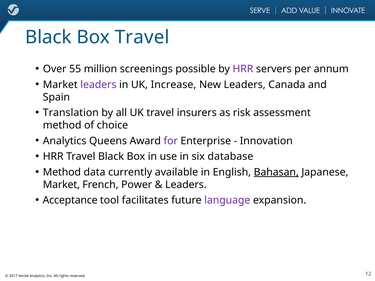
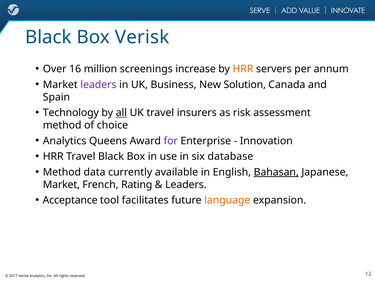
Box Travel: Travel -> Verisk
55: 55 -> 16
possible: possible -> increase
HRR at (243, 69) colour: purple -> orange
Increase: Increase -> Business
New Leaders: Leaders -> Solution
Translation: Translation -> Technology
all at (121, 113) underline: none -> present
Power: Power -> Rating
language colour: purple -> orange
